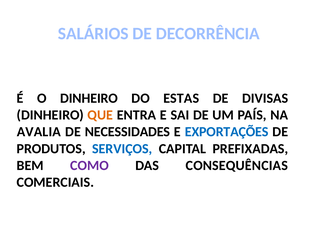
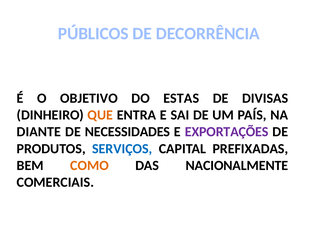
SALÁRIOS: SALÁRIOS -> PÚBLICOS
O DINHEIRO: DINHEIRO -> OBJETIVO
AVALIA: AVALIA -> DIANTE
EXPORTAÇÕES colour: blue -> purple
COMO colour: purple -> orange
CONSEQUÊNCIAS: CONSEQUÊNCIAS -> NACIONALMENTE
